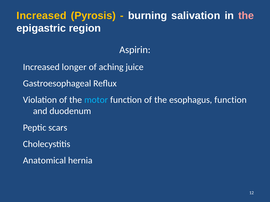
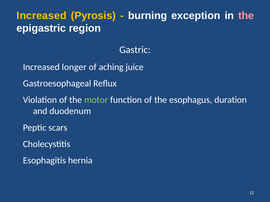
salivation: salivation -> exception
Aspirin: Aspirin -> Gastric
motor colour: light blue -> light green
esophagus function: function -> duration
Anatomical: Anatomical -> Esophagitis
